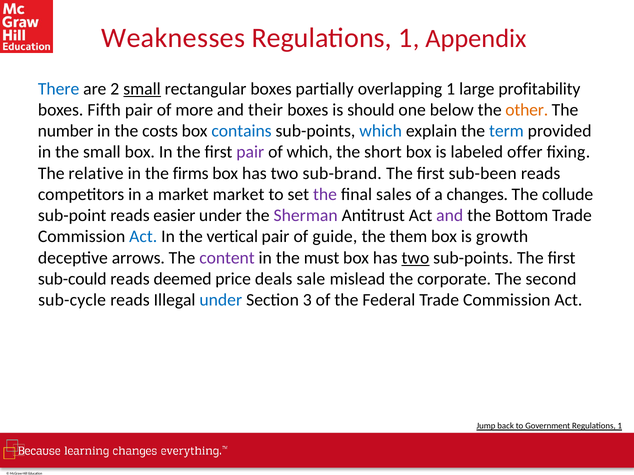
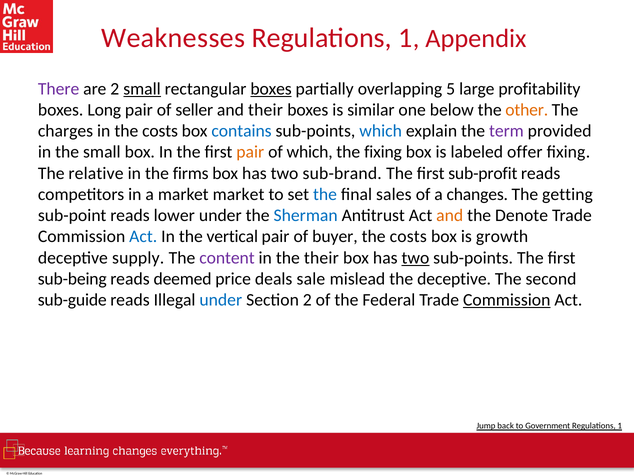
There colour: blue -> purple
boxes at (271, 89) underline: none -> present
overlapping 1: 1 -> 5
Fifth: Fifth -> Long
more: more -> seller
should: should -> similar
number: number -> charges
term colour: blue -> purple
pair at (250, 152) colour: purple -> orange
the short: short -> fixing
sub-been: sub-been -> sub-profit
the at (325, 195) colour: purple -> blue
collude: collude -> getting
easier: easier -> lower
Sherman colour: purple -> blue
and at (450, 216) colour: purple -> orange
Bottom: Bottom -> Denote
guide: guide -> buyer
them at (408, 237): them -> costs
arrows: arrows -> supply
the must: must -> their
sub-could: sub-could -> sub-being
the corporate: corporate -> deceptive
sub-cycle: sub-cycle -> sub-guide
Section 3: 3 -> 2
Commission at (507, 300) underline: none -> present
